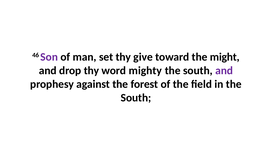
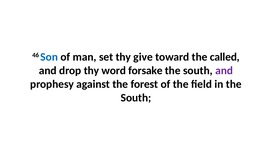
Son colour: purple -> blue
might: might -> called
mighty: mighty -> forsake
